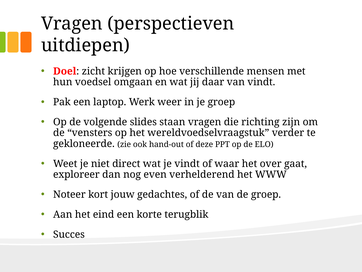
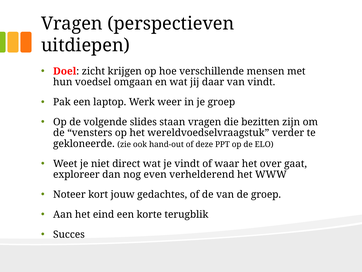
richting: richting -> bezitten
